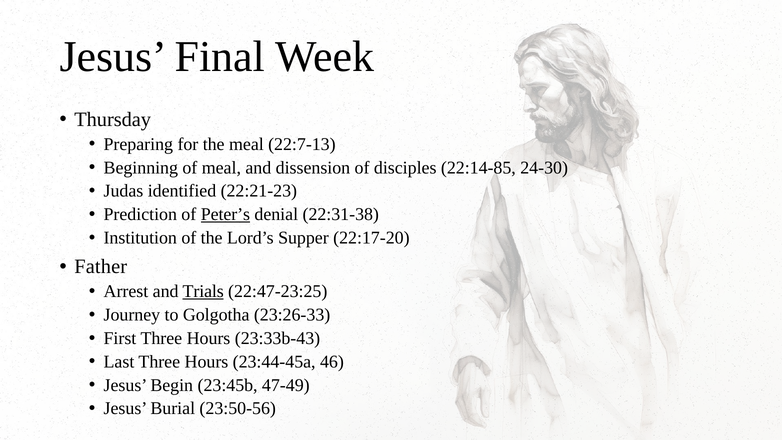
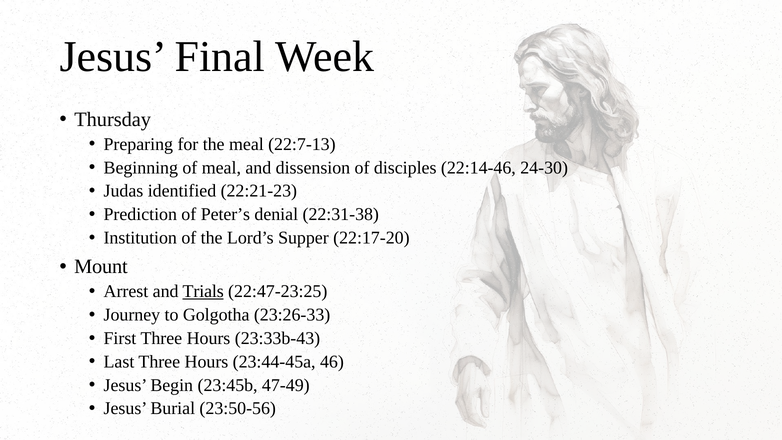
22:14-85: 22:14-85 -> 22:14-46
Peter’s underline: present -> none
Father: Father -> Mount
